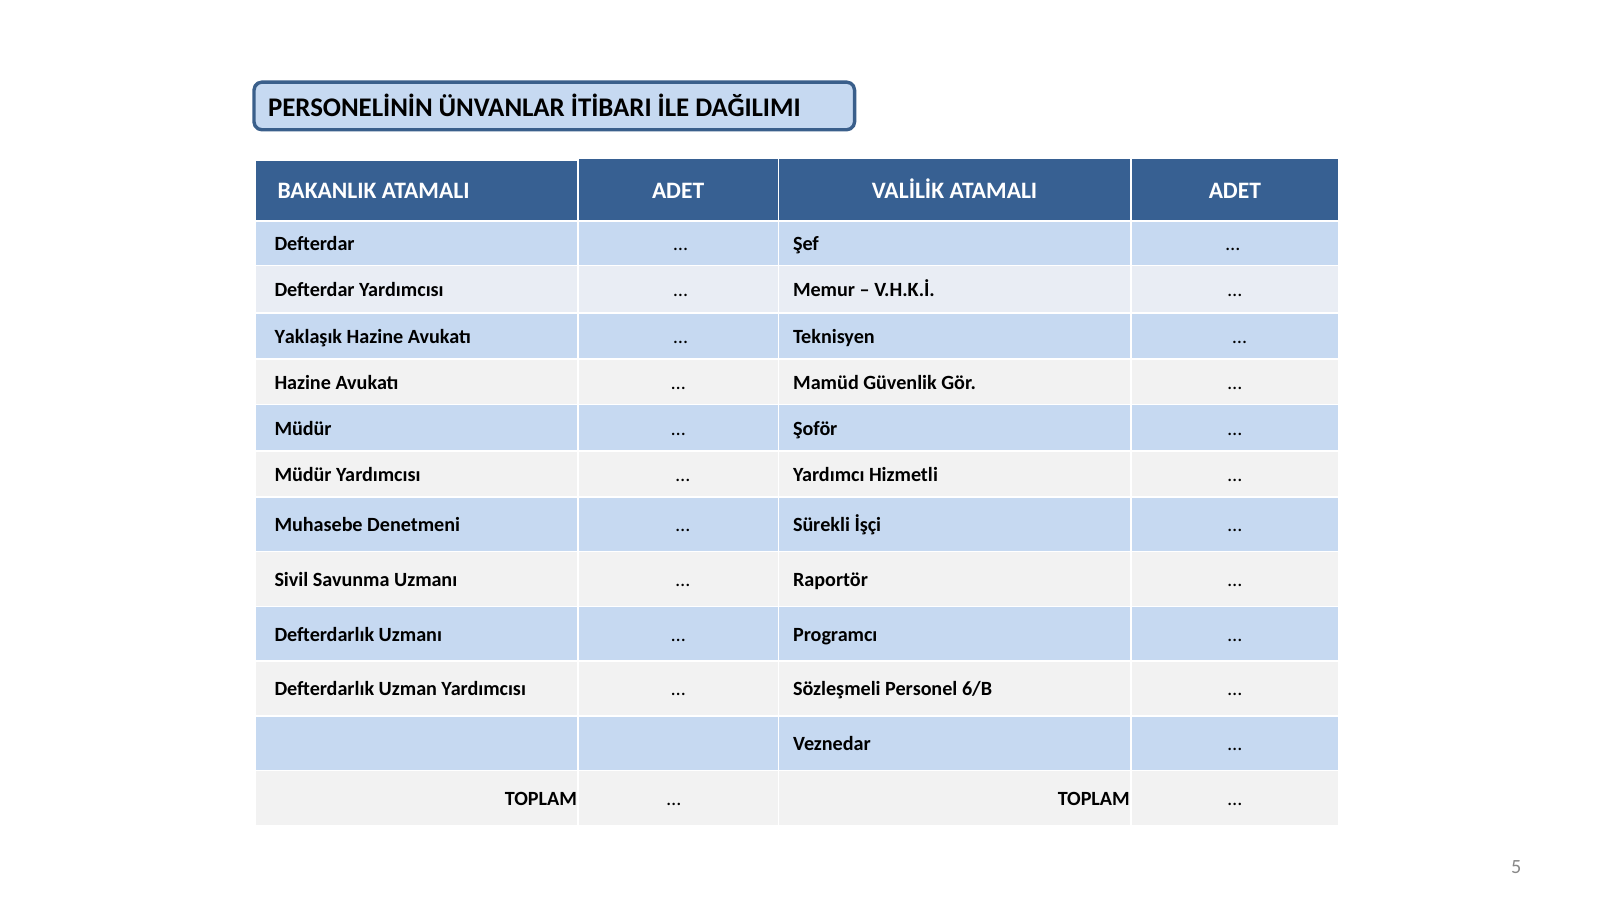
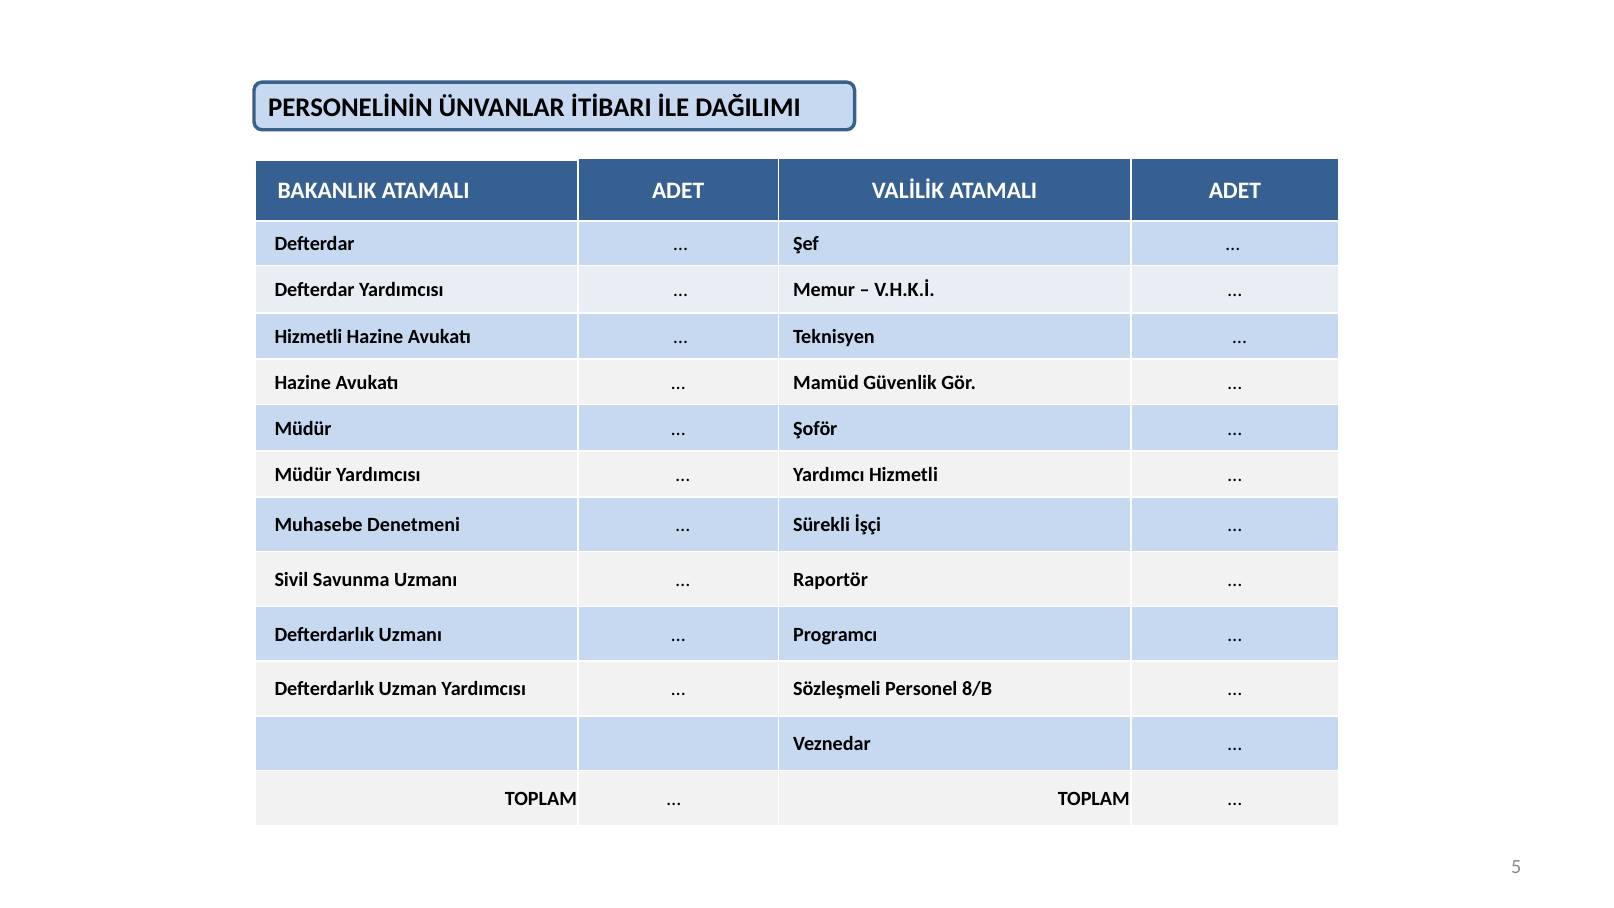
Yaklaşık at (308, 337): Yaklaşık -> Hizmetli
6/B: 6/B -> 8/B
